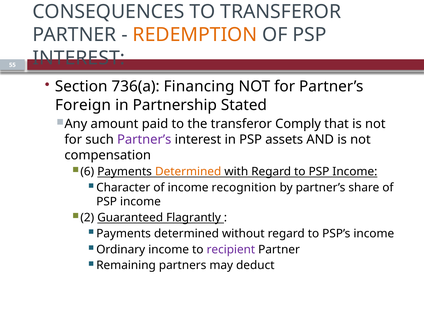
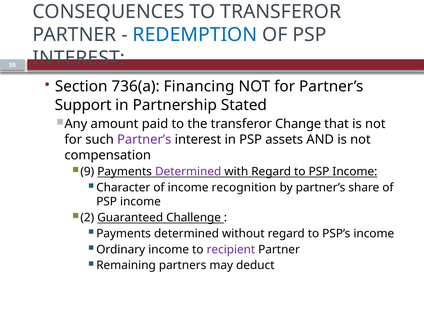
REDEMPTION colour: orange -> blue
Foreign: Foreign -> Support
Comply: Comply -> Change
6: 6 -> 9
Determined at (188, 172) colour: orange -> purple
Flagrantly: Flagrantly -> Challenge
